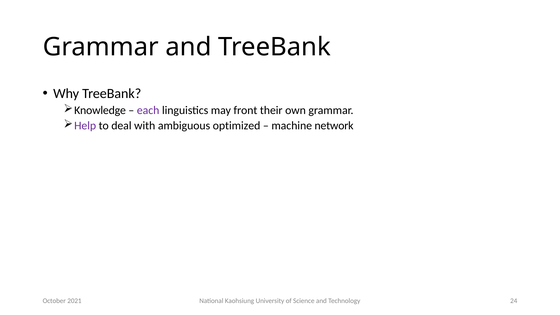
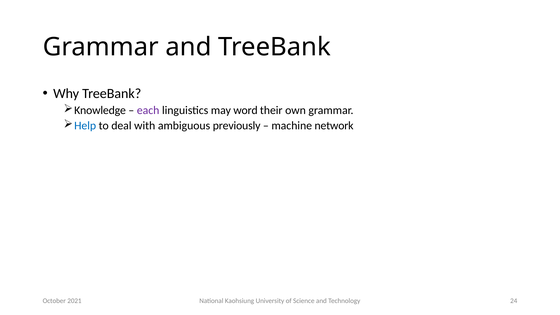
front: front -> word
Help colour: purple -> blue
optimized: optimized -> previously
